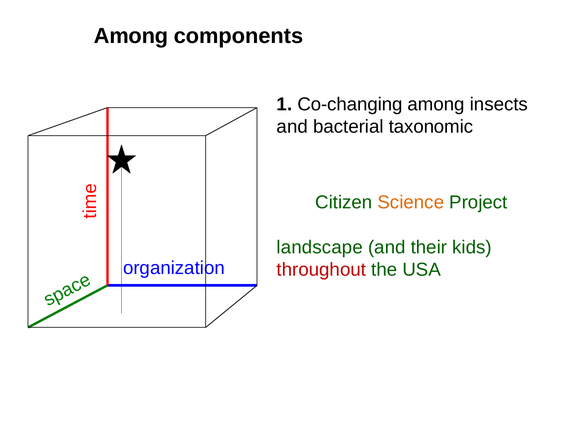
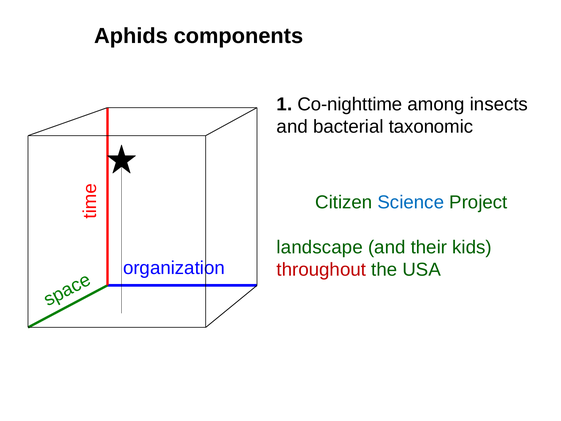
Among at (131, 36): Among -> Aphids
Co-changing: Co-changing -> Co-nighttime
Science colour: orange -> blue
